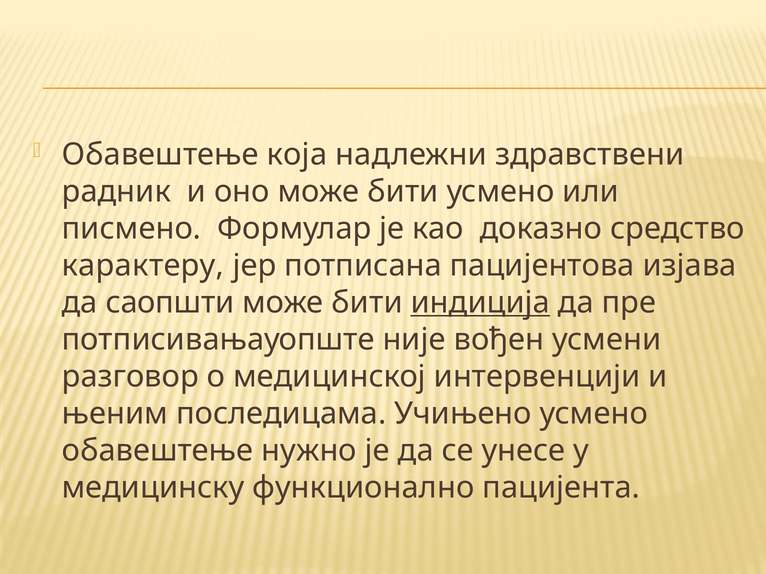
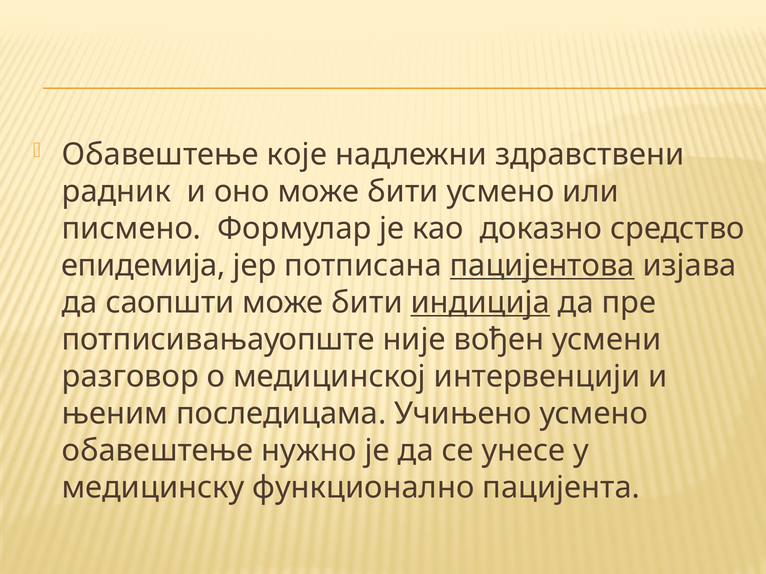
која: која -> које
карактеру: карактеру -> епидемија
пацијентова underline: none -> present
